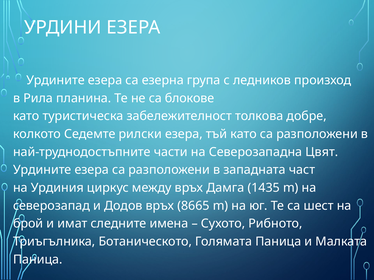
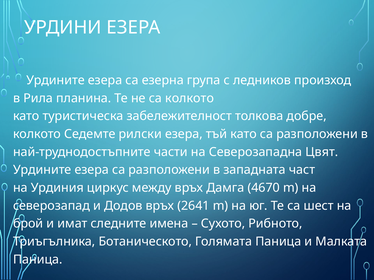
са блокове: блокове -> колкото
1435: 1435 -> 4670
8665: 8665 -> 2641
